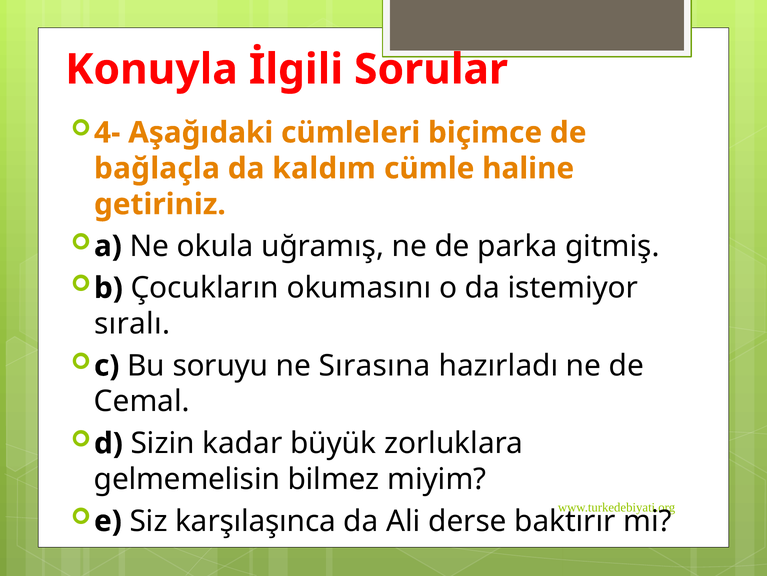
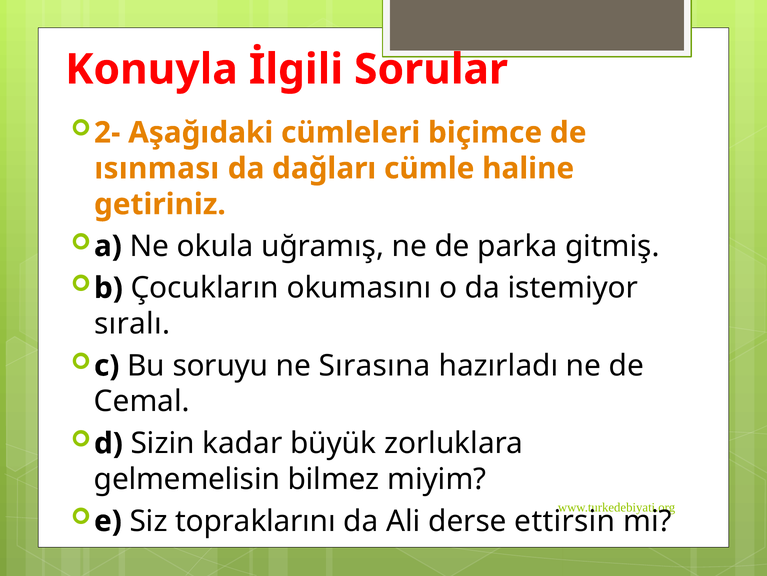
4-: 4- -> 2-
bağlaçla: bağlaçla -> ısınması
kaldım: kaldım -> dağları
karşılaşınca: karşılaşınca -> topraklarını
baktırır: baktırır -> ettirsin
